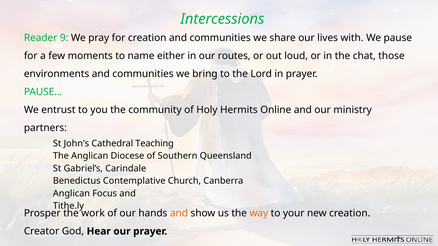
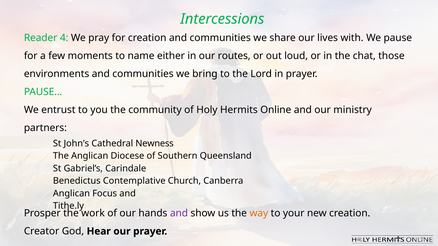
9: 9 -> 4
Teaching: Teaching -> Newness
and at (179, 214) colour: orange -> purple
